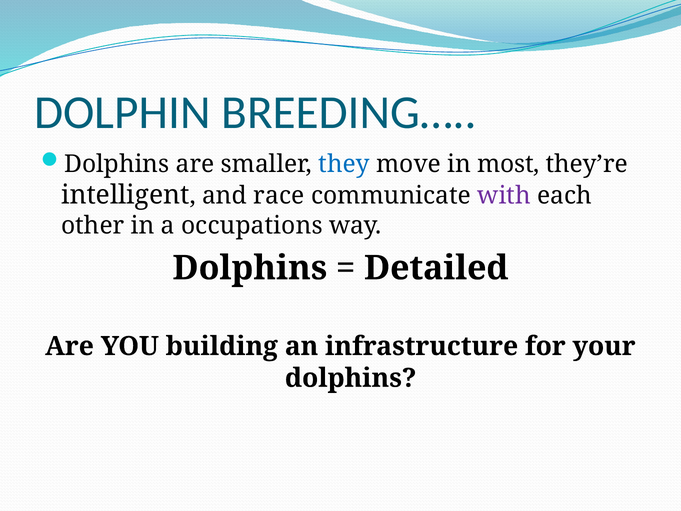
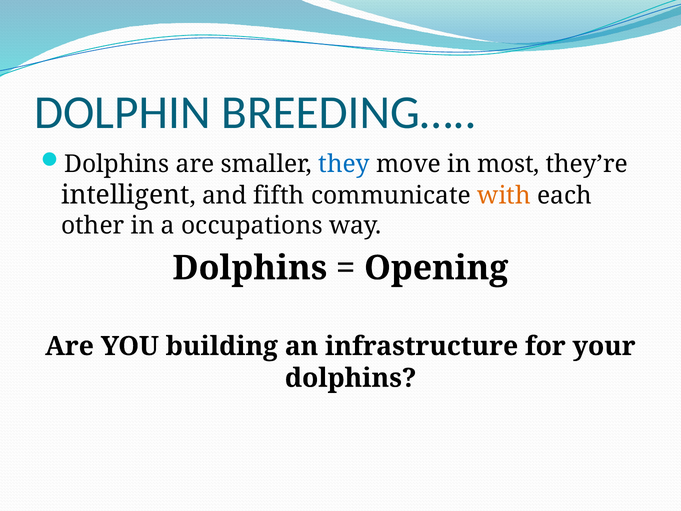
race: race -> fifth
with colour: purple -> orange
Detailed: Detailed -> Opening
